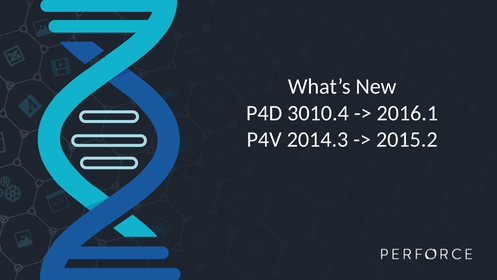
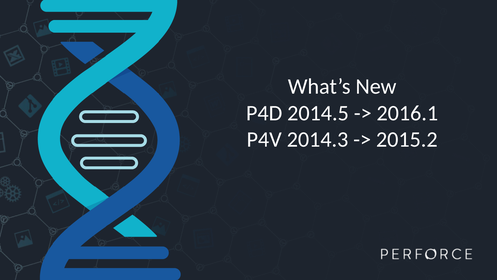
3010.4: 3010.4 -> 2014.5
